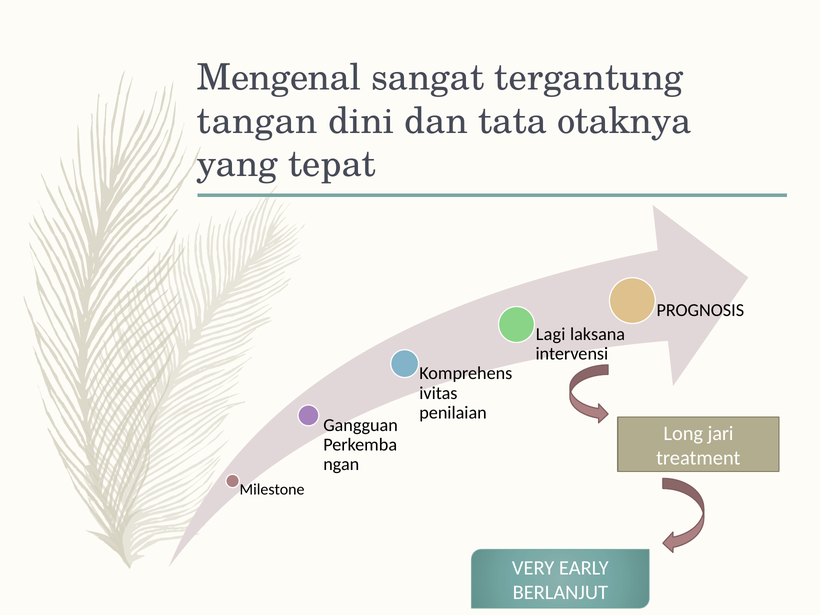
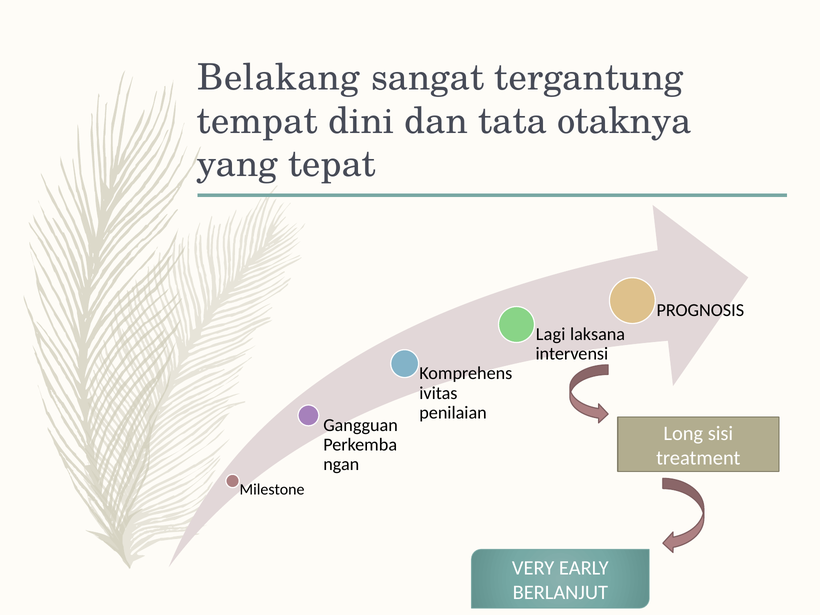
Mengenal: Mengenal -> Belakang
tangan: tangan -> tempat
jari: jari -> sisi
